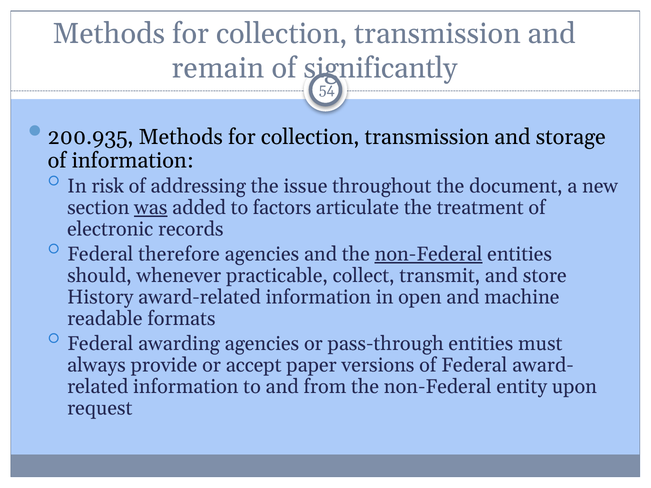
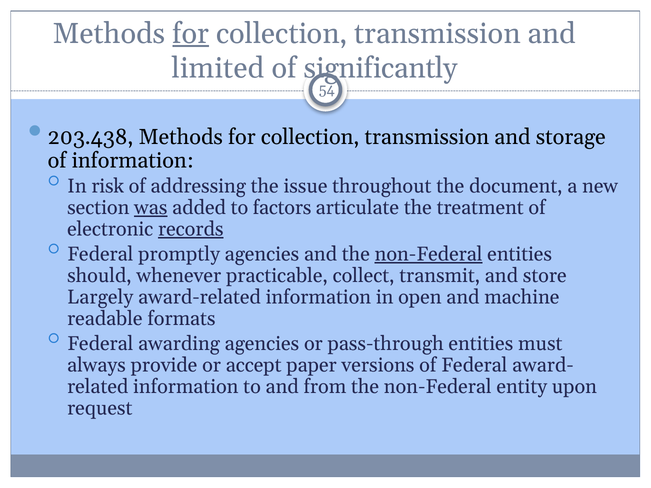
for at (191, 33) underline: none -> present
remain: remain -> limited
200.935: 200.935 -> 203.438
records underline: none -> present
therefore: therefore -> promptly
History: History -> Largely
